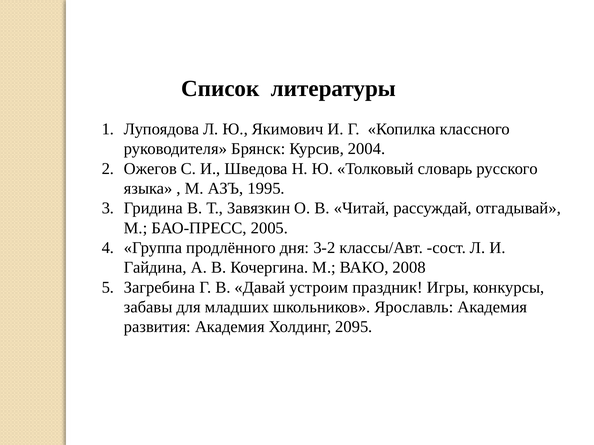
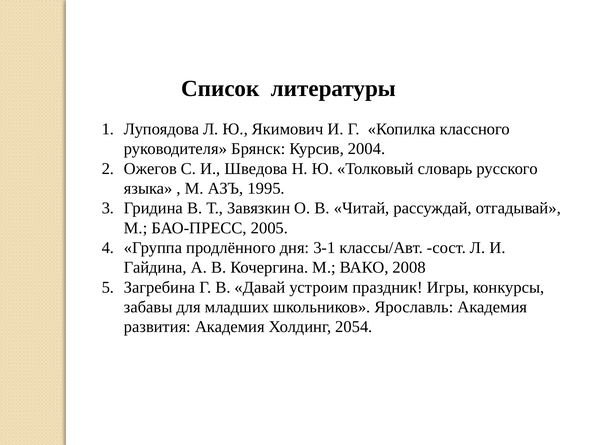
3-2: 3-2 -> 3-1
2095: 2095 -> 2054
